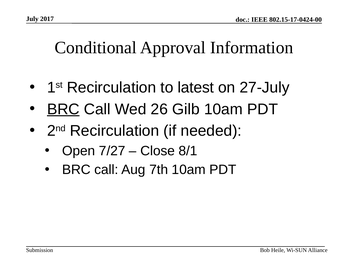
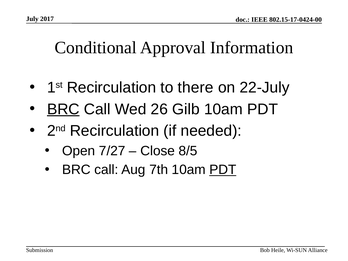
latest: latest -> there
27-July: 27-July -> 22-July
8/1: 8/1 -> 8/5
PDT at (223, 170) underline: none -> present
